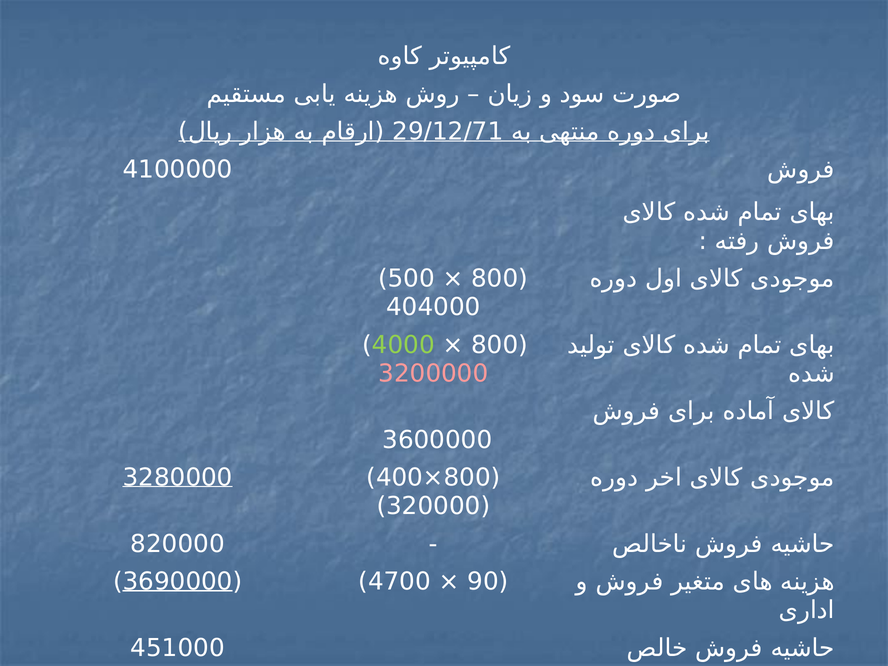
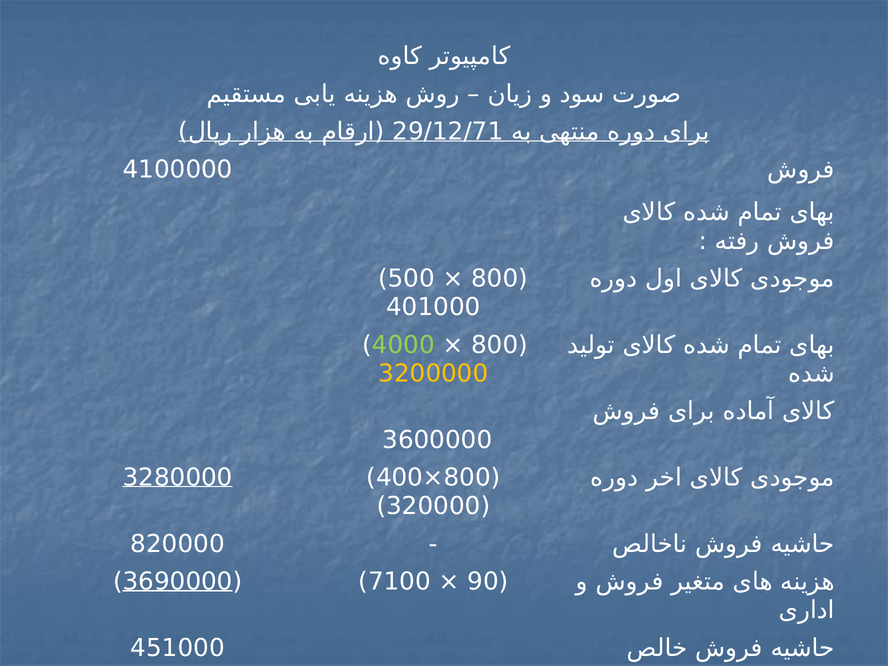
404000: 404000 -> 401000
3200000 colour: pink -> yellow
4700: 4700 -> 7100
